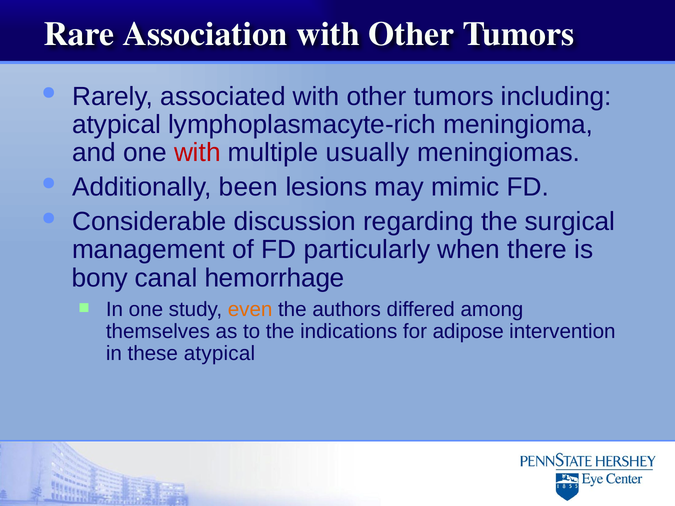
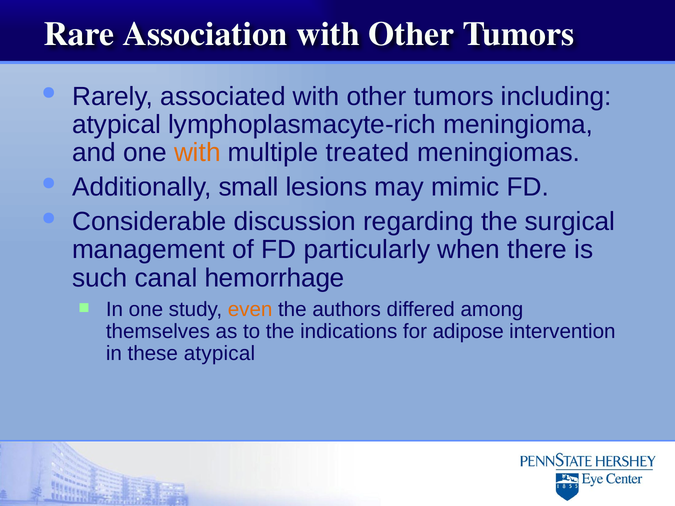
with at (197, 153) colour: red -> orange
usually: usually -> treated
been: been -> small
bony: bony -> such
